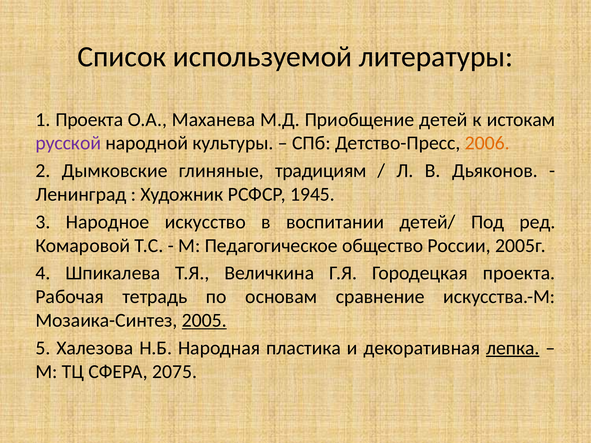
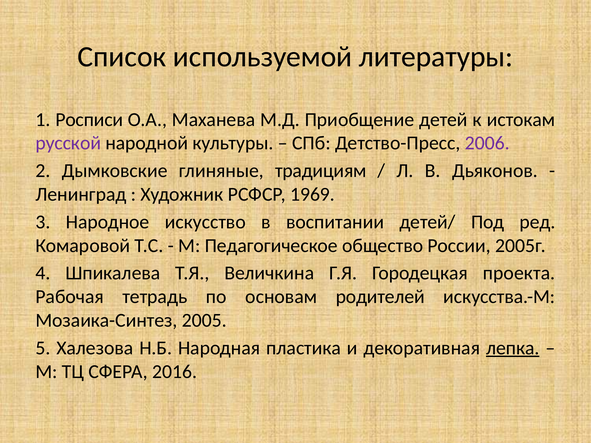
1 Проекта: Проекта -> Росписи
2006 colour: orange -> purple
1945: 1945 -> 1969
сравнение: сравнение -> родителей
2005 underline: present -> none
2075: 2075 -> 2016
